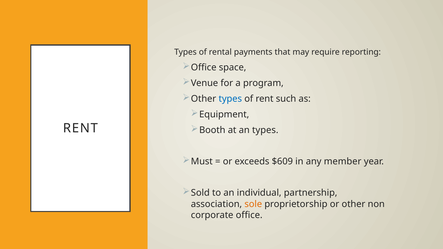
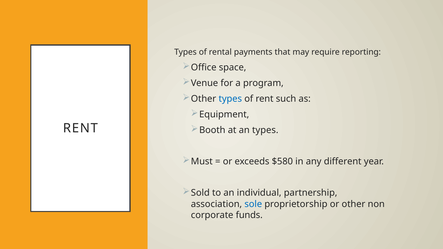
$609: $609 -> $580
member: member -> different
sole colour: orange -> blue
corporate office: office -> funds
